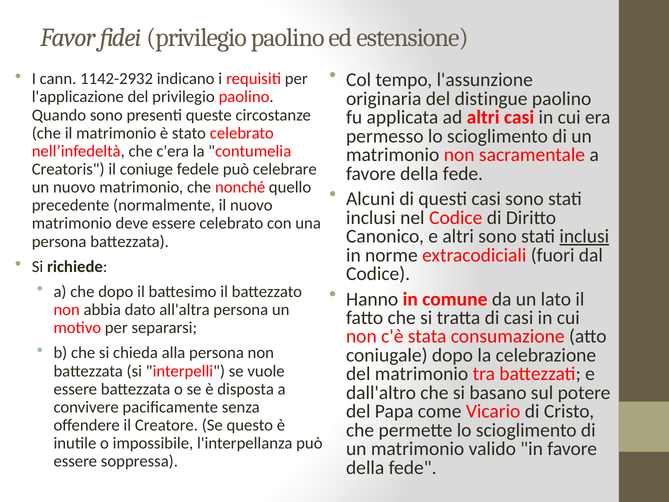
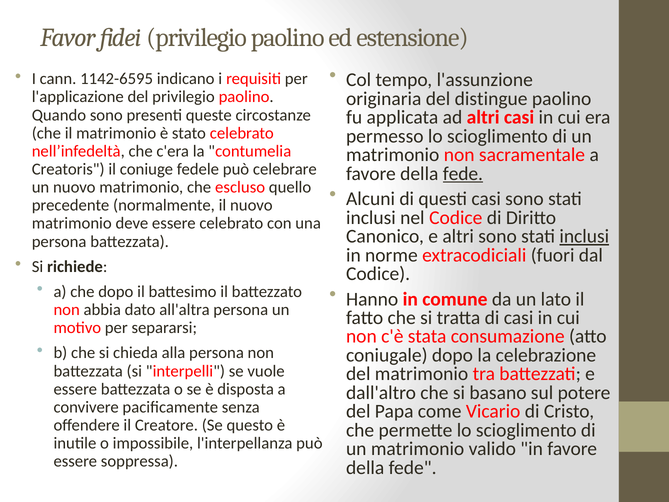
1142-2932: 1142-2932 -> 1142-6595
fede at (463, 174) underline: none -> present
nonché: nonché -> escluso
